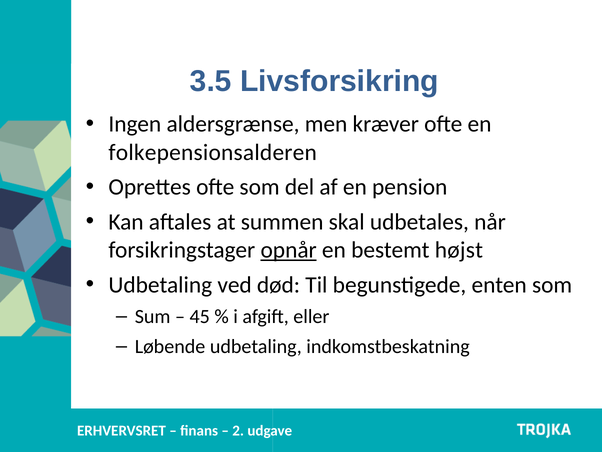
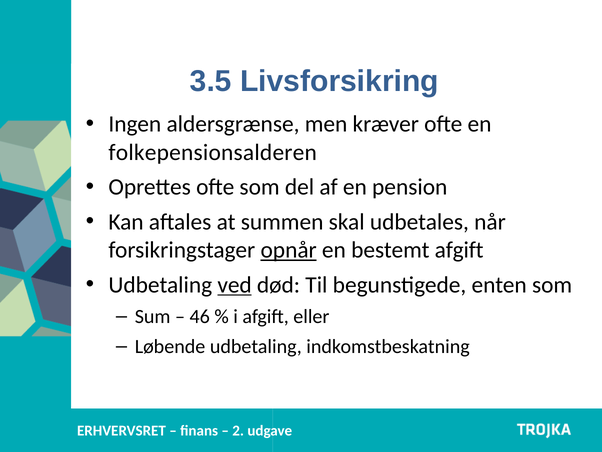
bestemt højst: højst -> afgift
ved underline: none -> present
45: 45 -> 46
